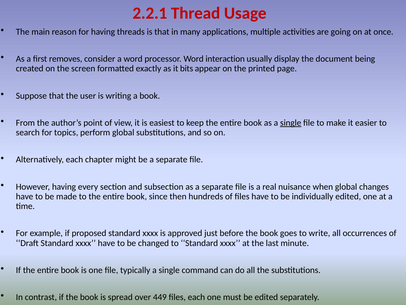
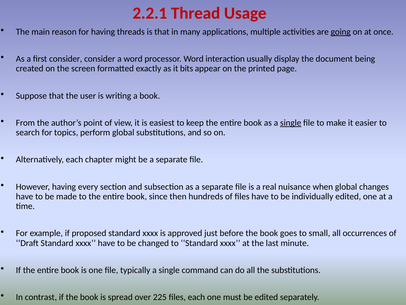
going underline: none -> present
first removes: removes -> consider
write: write -> small
449: 449 -> 225
